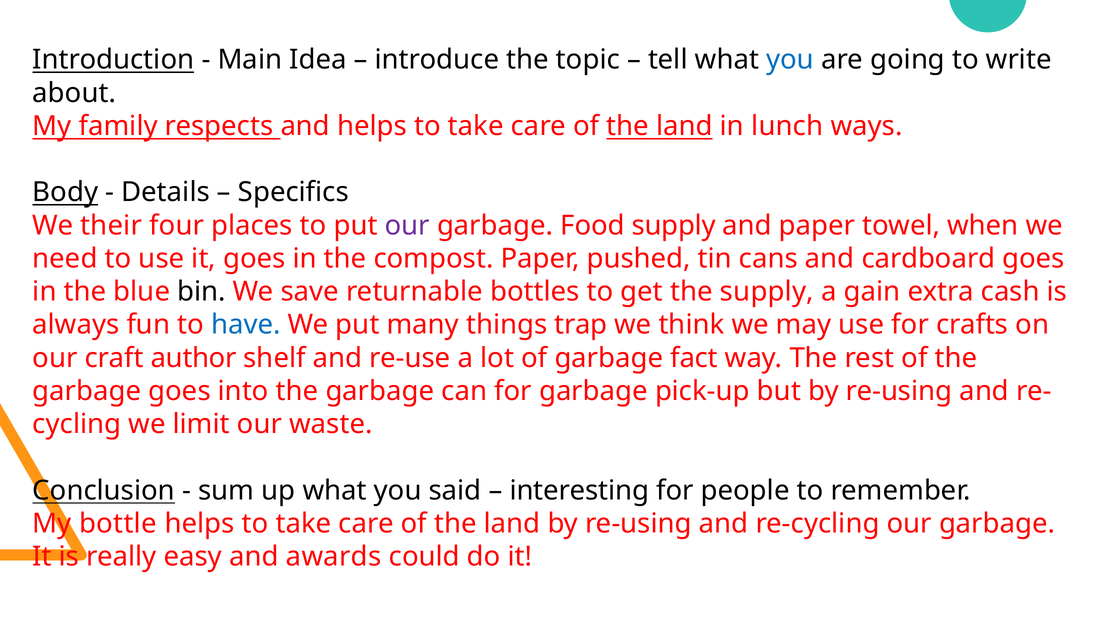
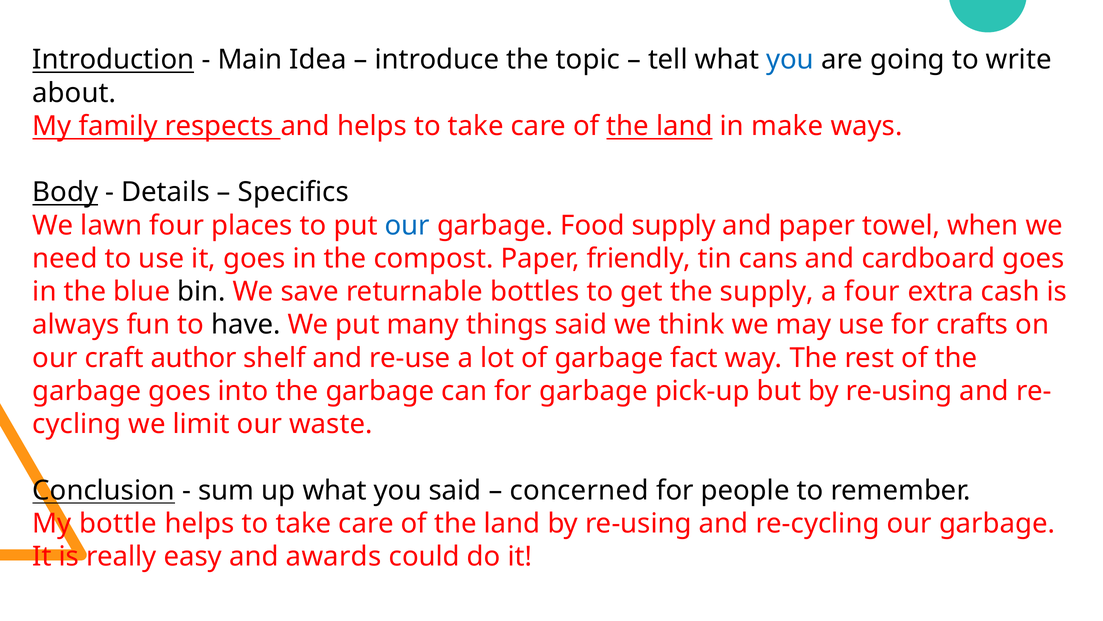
lunch: lunch -> make
their: their -> lawn
our at (407, 225) colour: purple -> blue
pushed: pushed -> friendly
a gain: gain -> four
have colour: blue -> black
things trap: trap -> said
interesting: interesting -> concerned
